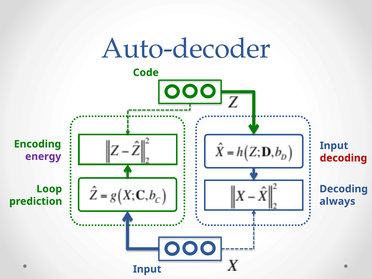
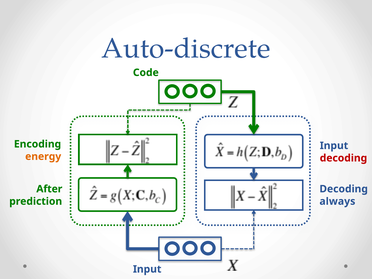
Auto-decoder: Auto-decoder -> Auto-discrete
energy colour: purple -> orange
Loop: Loop -> After
